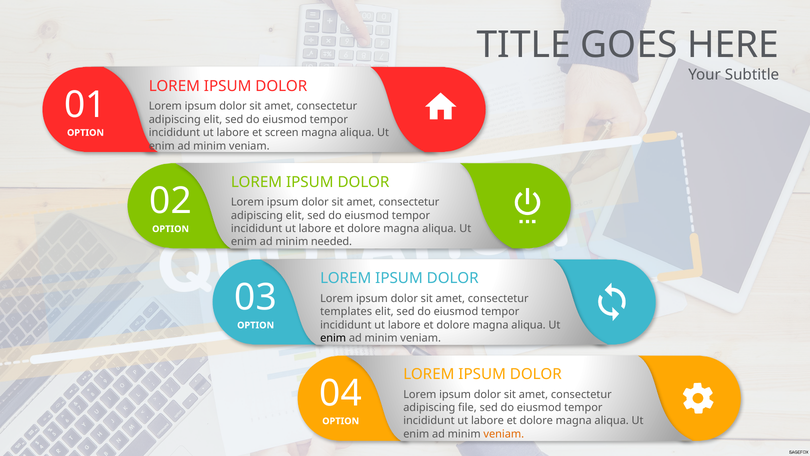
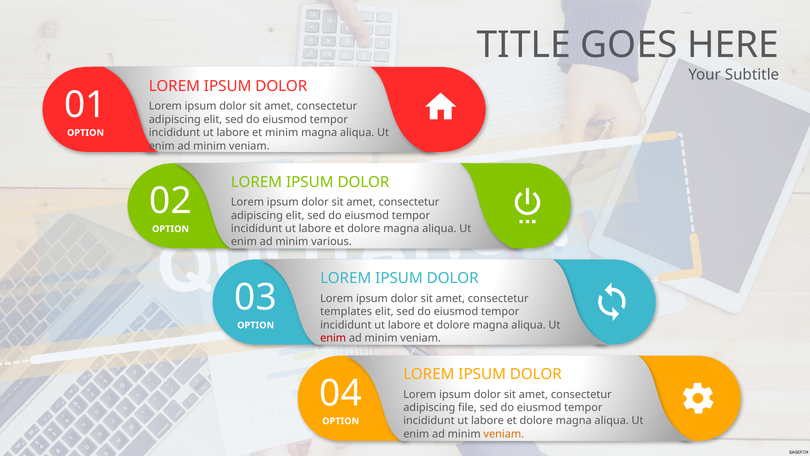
et screen: screen -> minim
needed: needed -> various
enim at (333, 338) colour: black -> red
